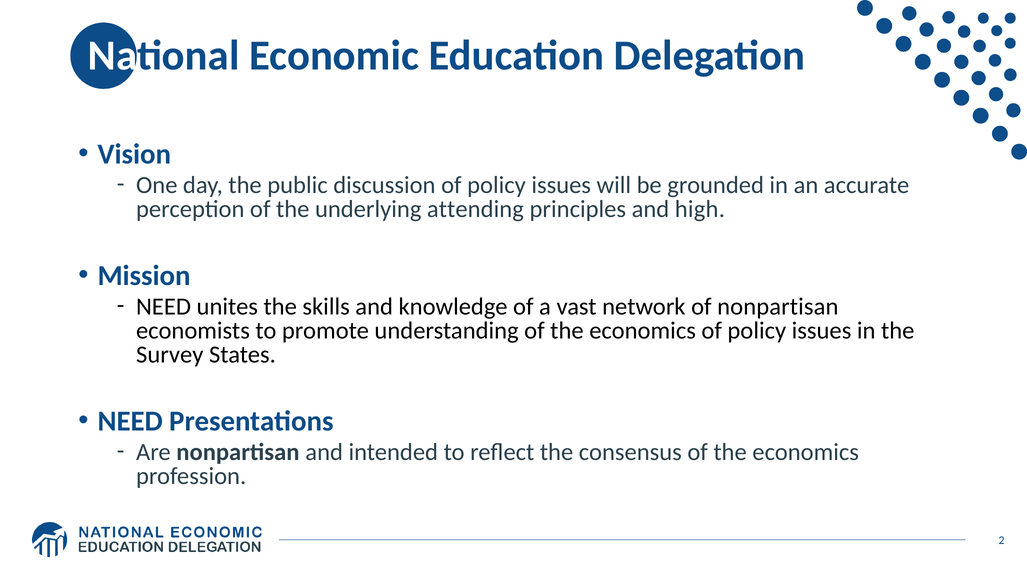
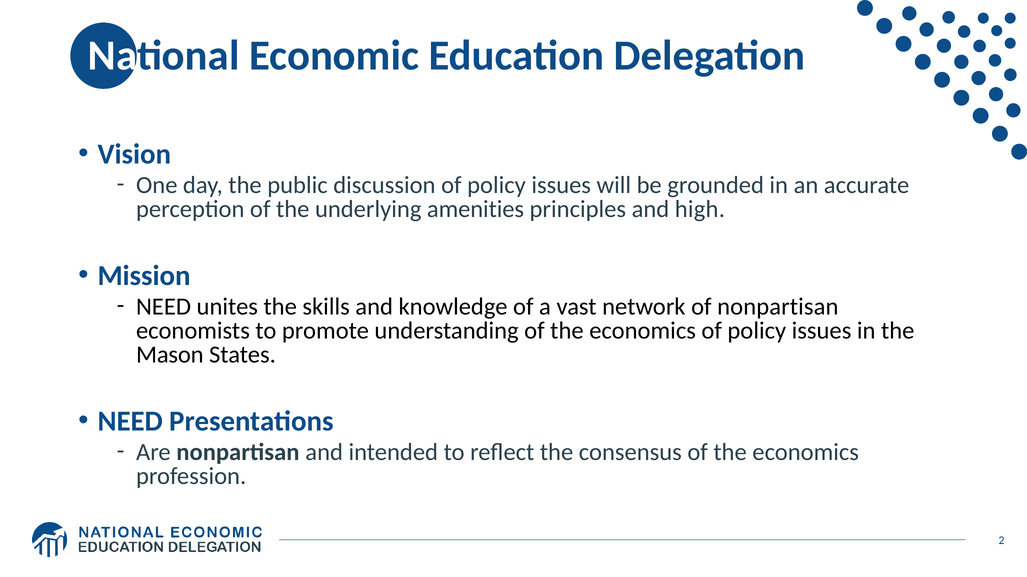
attending: attending -> amenities
Survey: Survey -> Mason
